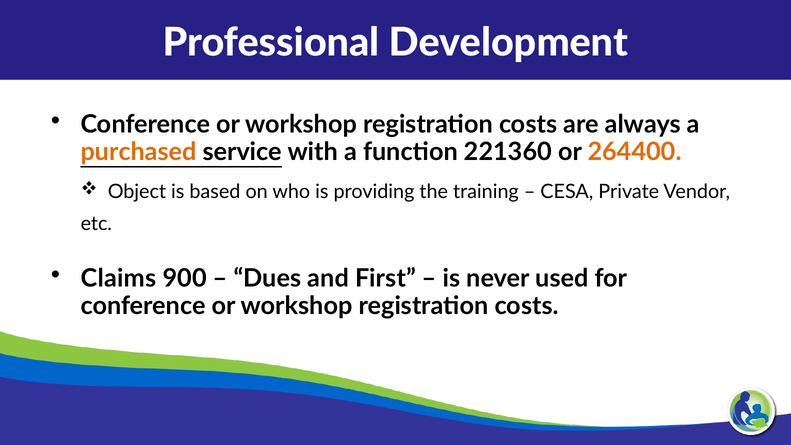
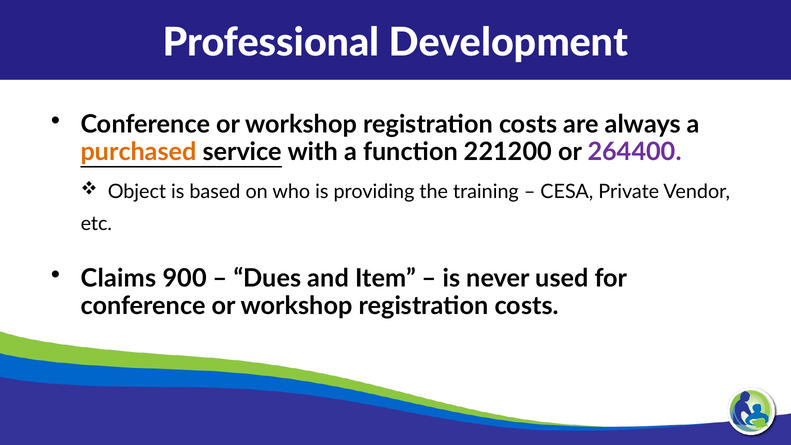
221360: 221360 -> 221200
264400 colour: orange -> purple
First: First -> Item
